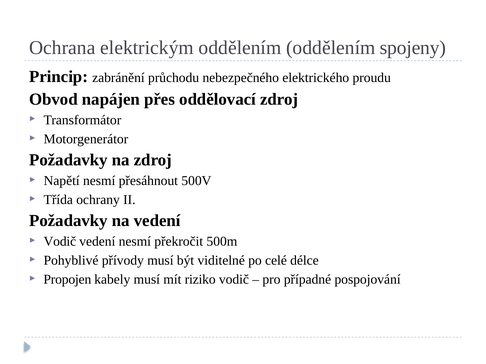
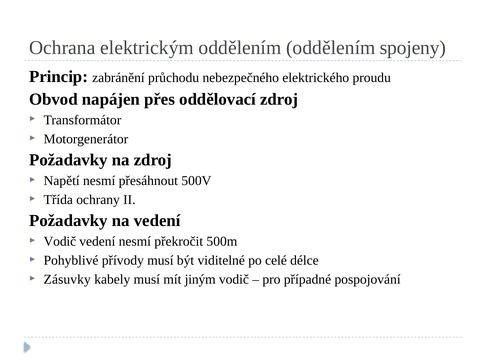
Propojen: Propojen -> Zásuvky
riziko: riziko -> jiným
